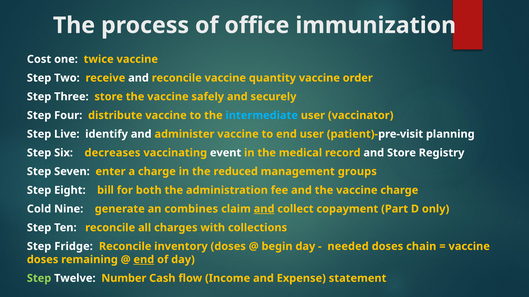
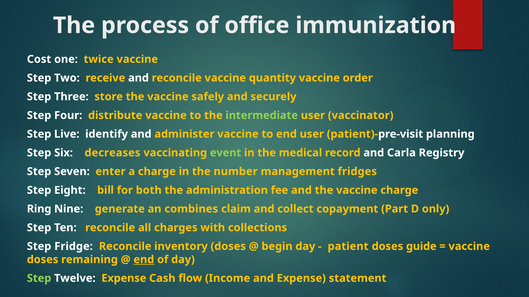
intermediate colour: light blue -> light green
event colour: white -> light green
and Store: Store -> Carla
reduced: reduced -> number
groups: groups -> fridges
Cold: Cold -> Ring
and at (264, 209) underline: present -> none
needed: needed -> patient
chain: chain -> guide
Twelve Number: Number -> Expense
